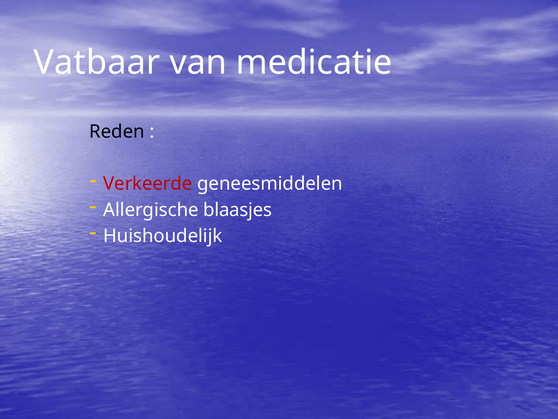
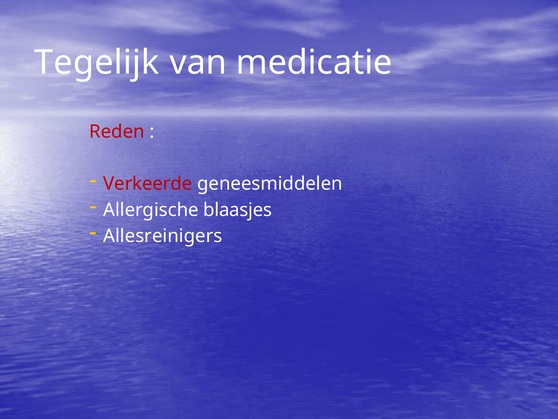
Vatbaar: Vatbaar -> Tegelijk
Reden colour: black -> red
Huishoudelijk: Huishoudelijk -> Allesreinigers
